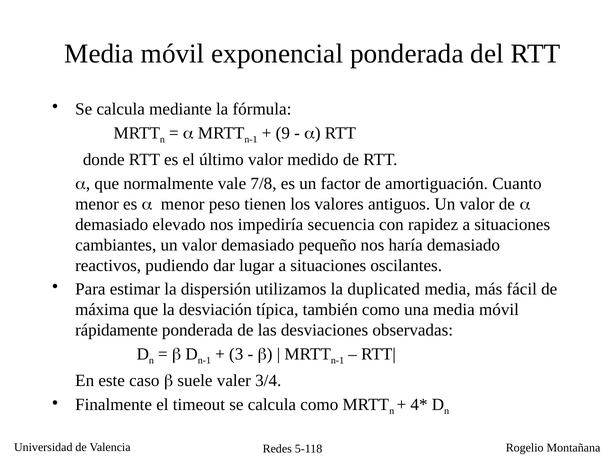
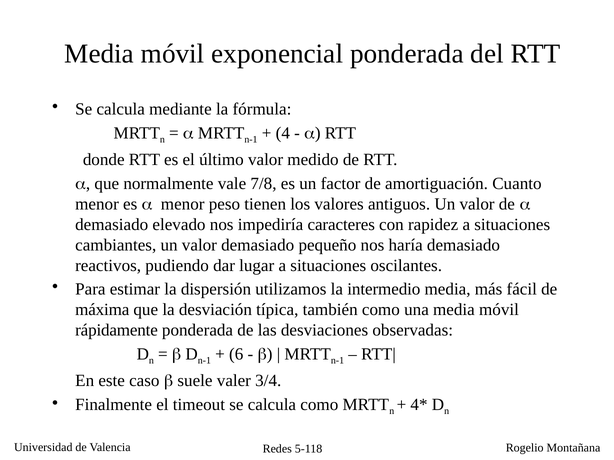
9: 9 -> 4
secuencia: secuencia -> caracteres
duplicated: duplicated -> intermedio
3: 3 -> 6
